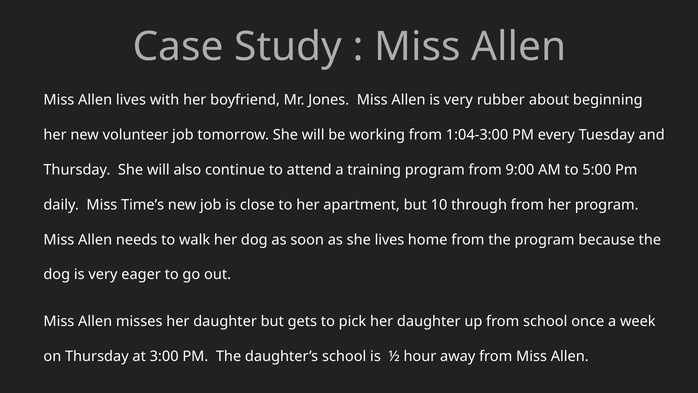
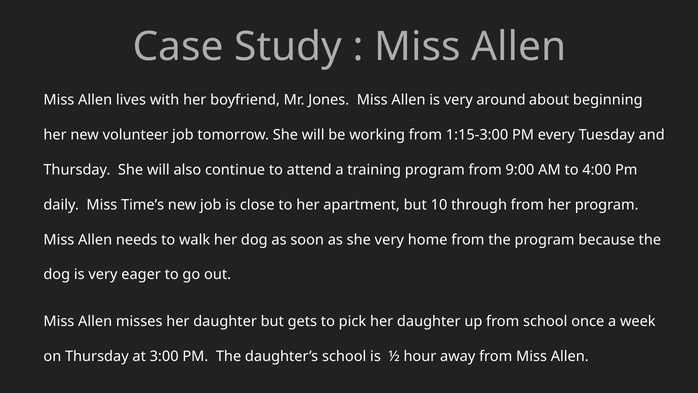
rubber: rubber -> around
1:04-3:00: 1:04-3:00 -> 1:15-3:00
5:00: 5:00 -> 4:00
she lives: lives -> very
